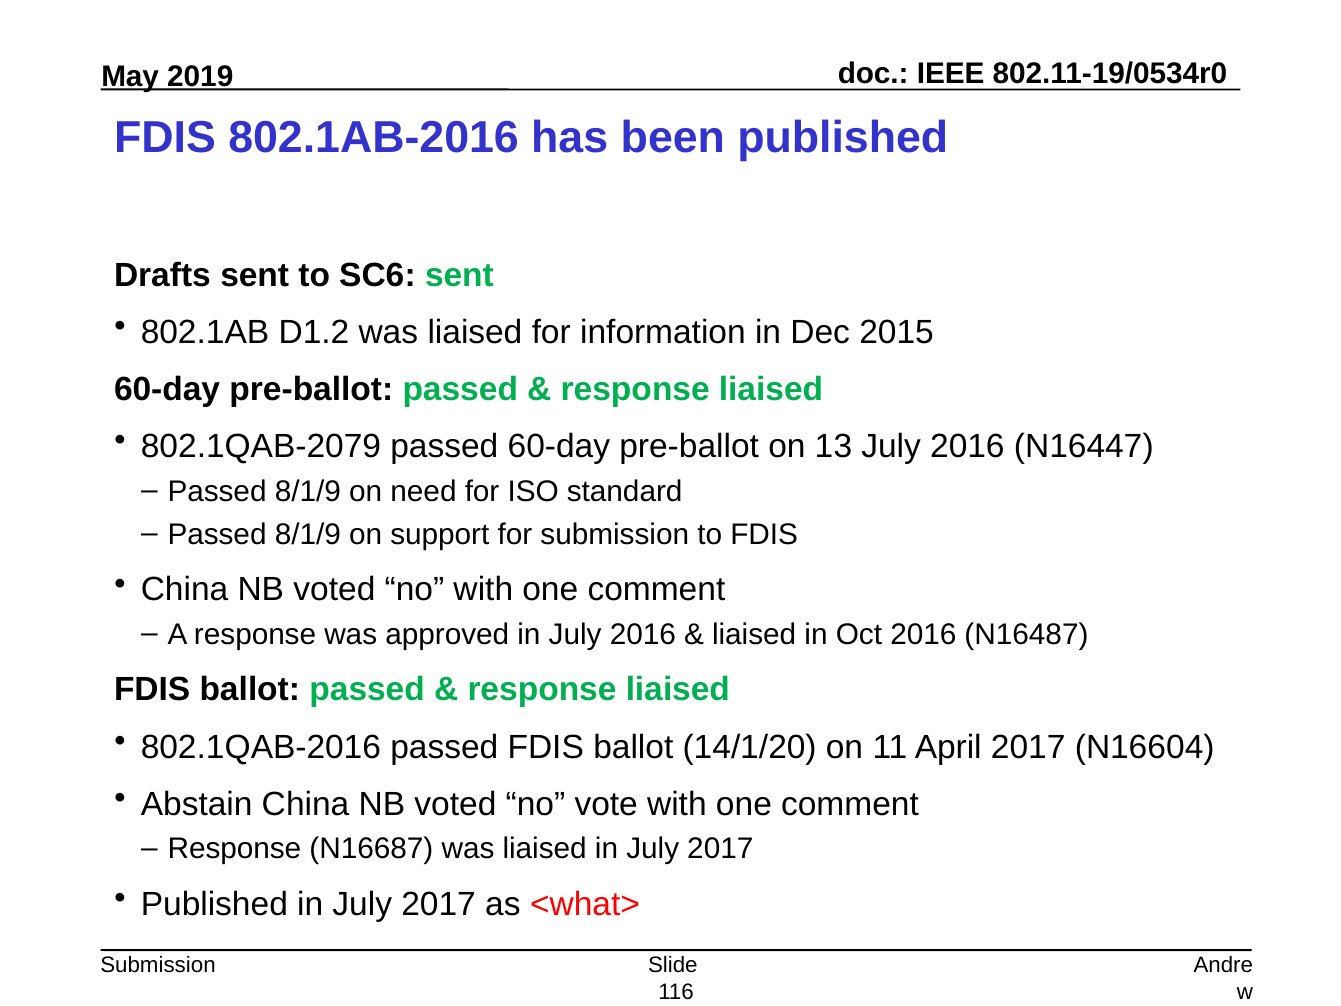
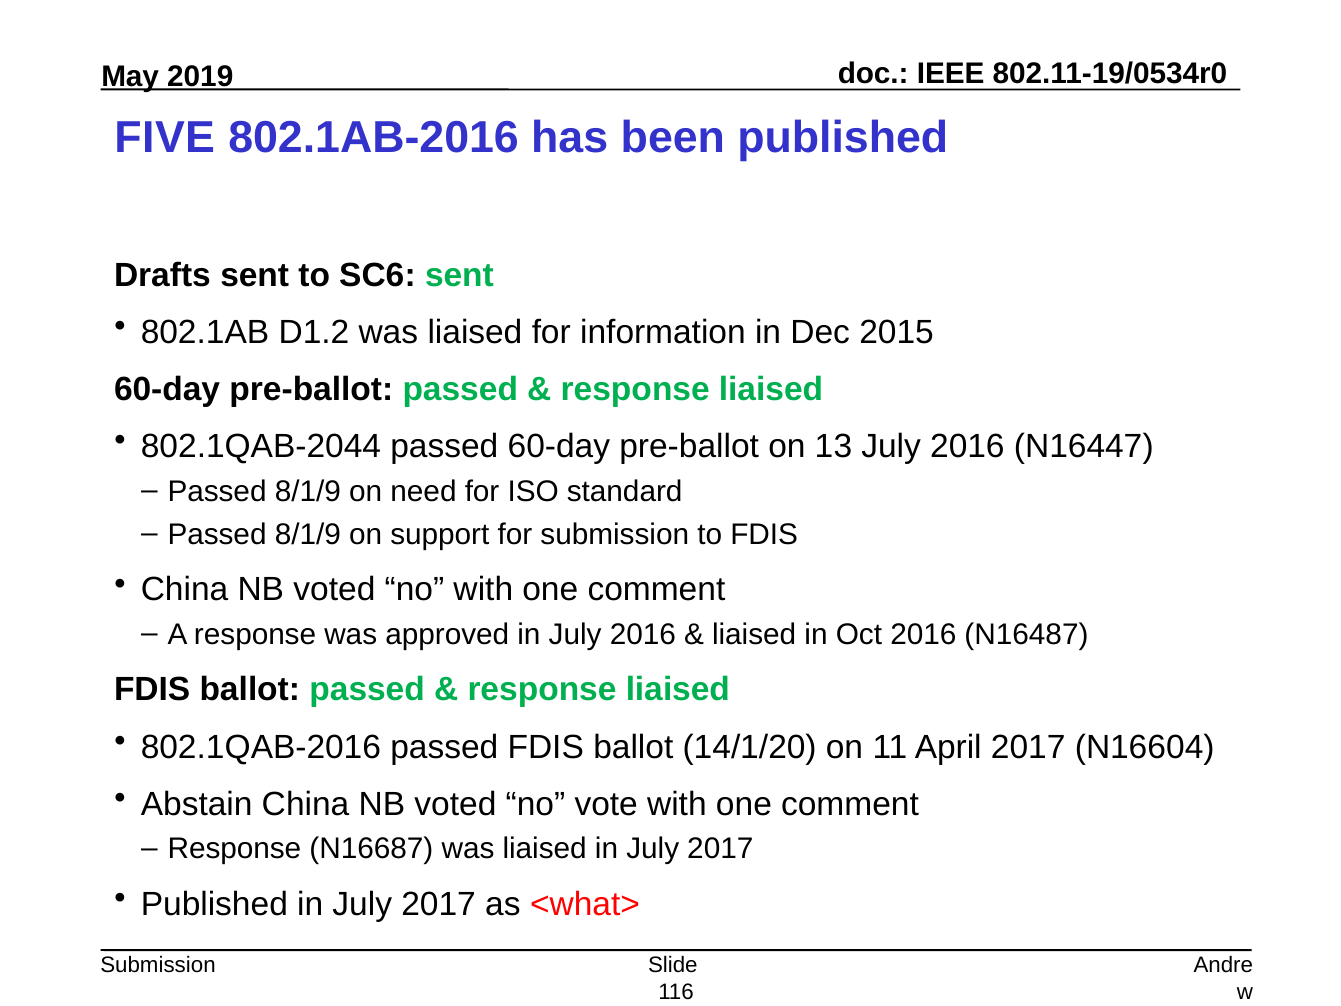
FDIS at (165, 137): FDIS -> FIVE
802.1QAB-2079: 802.1QAB-2079 -> 802.1QAB-2044
